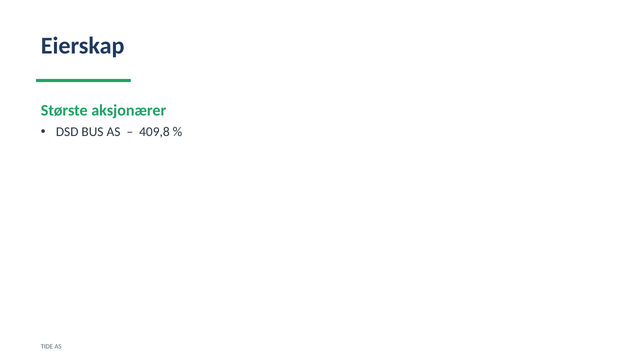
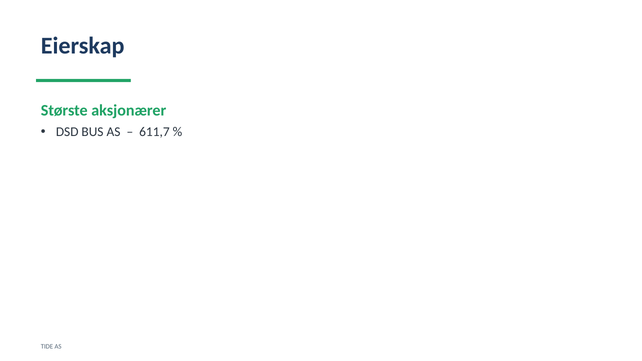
409,8: 409,8 -> 611,7
